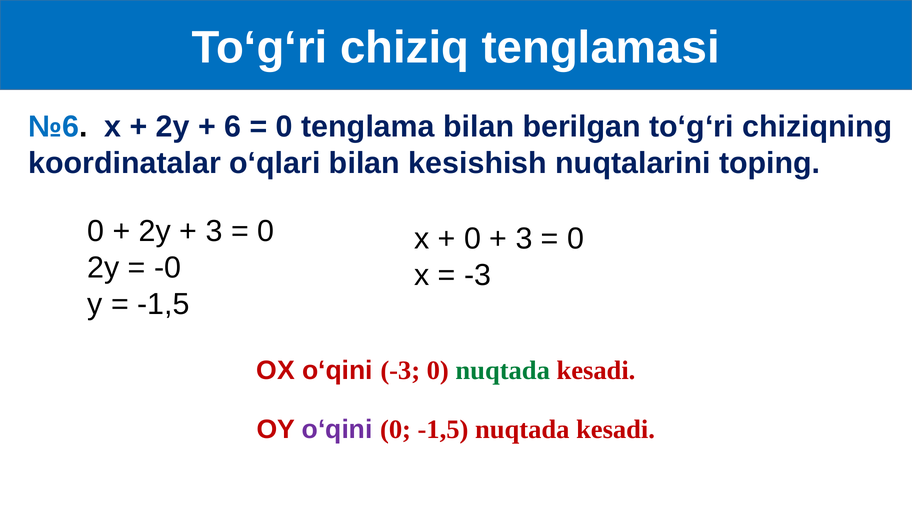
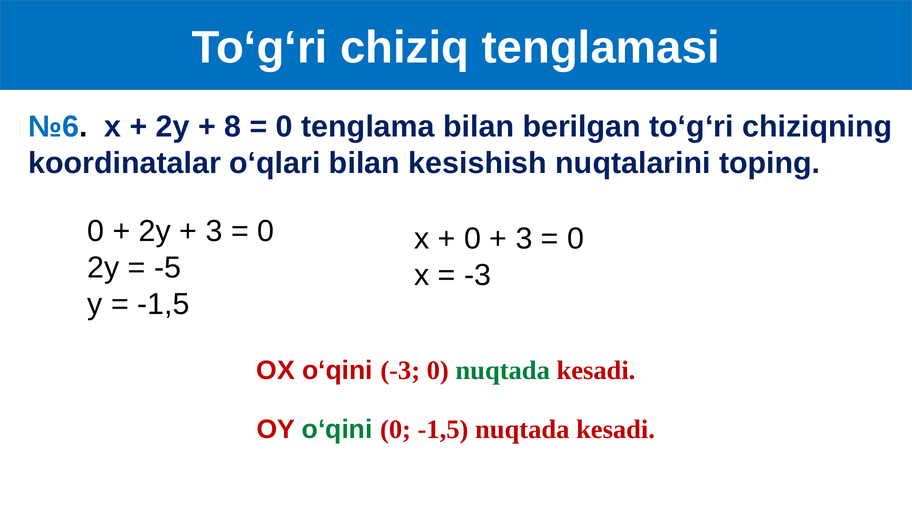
6: 6 -> 8
-0: -0 -> -5
o‘qini at (337, 429) colour: purple -> green
